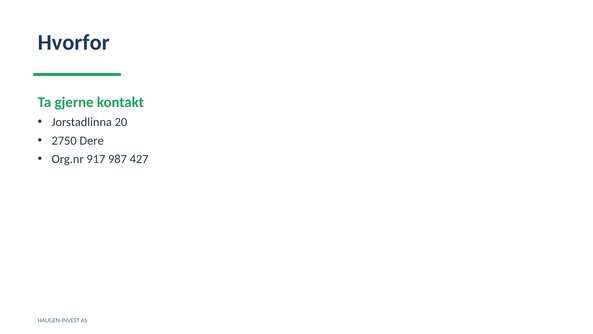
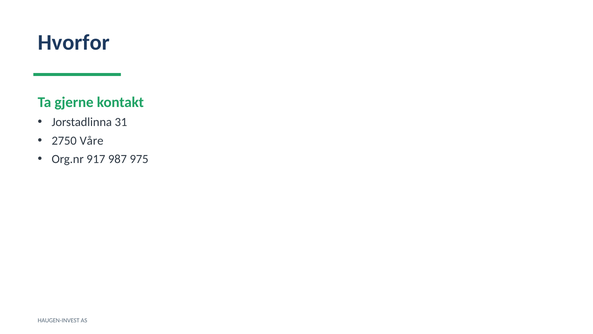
20: 20 -> 31
Dere: Dere -> Våre
427: 427 -> 975
